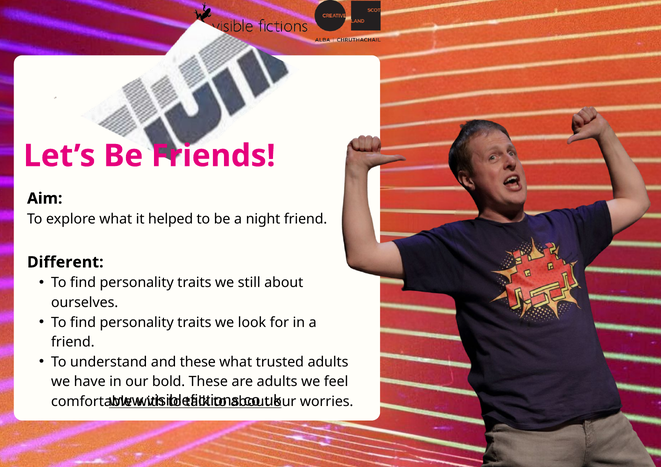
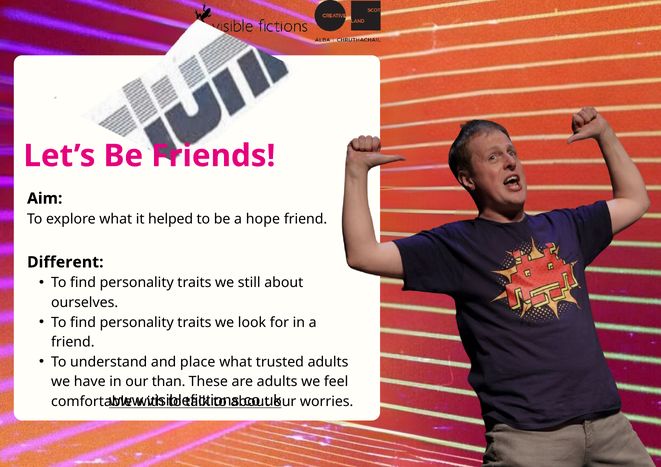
night: night -> hope
and these: these -> place
bold: bold -> than
